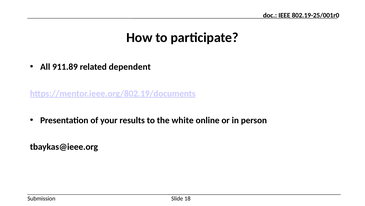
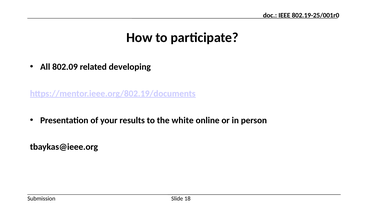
911.89: 911.89 -> 802.09
dependent: dependent -> developing
